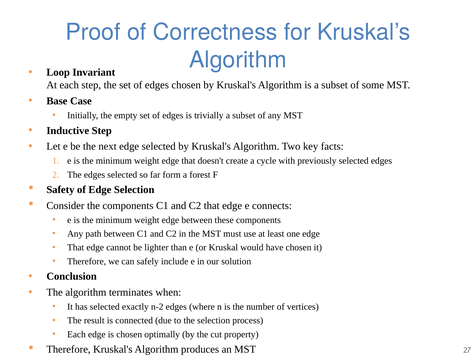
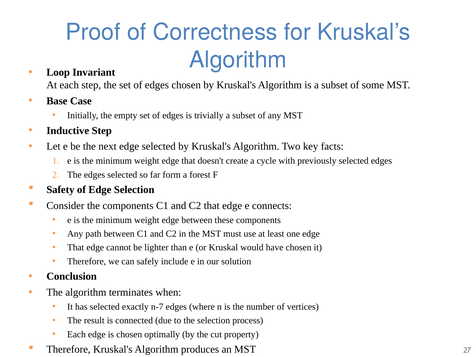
n-2: n-2 -> n-7
